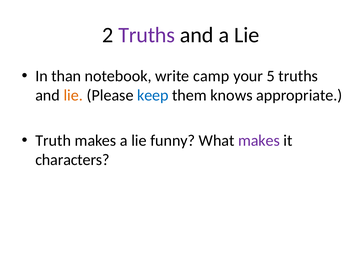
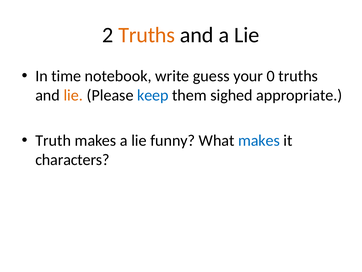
Truths at (147, 35) colour: purple -> orange
than: than -> time
camp: camp -> guess
5: 5 -> 0
knows: knows -> sighed
makes at (259, 140) colour: purple -> blue
